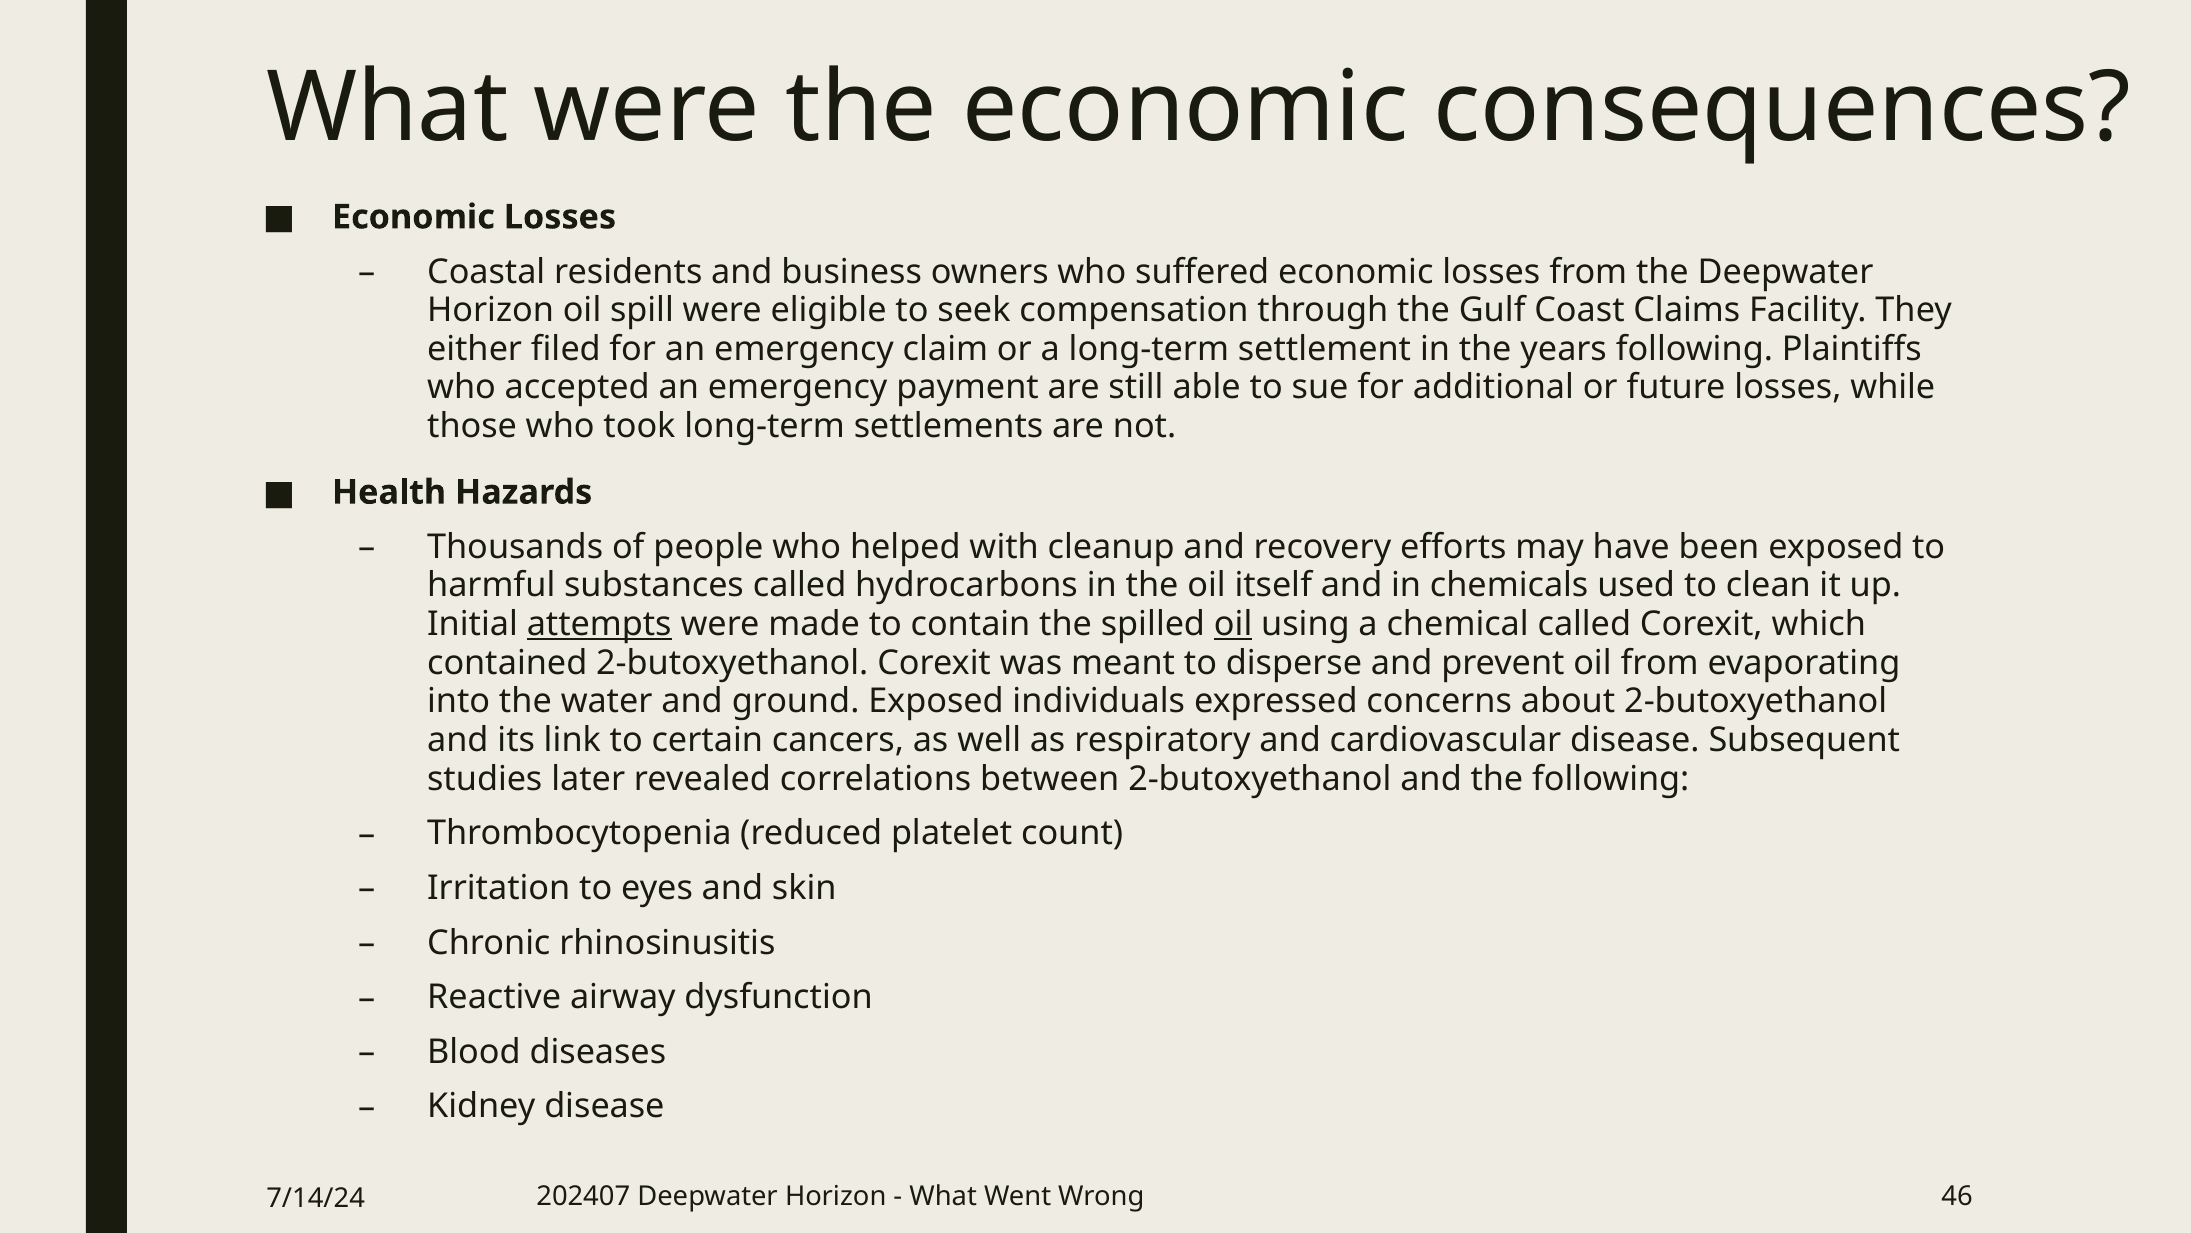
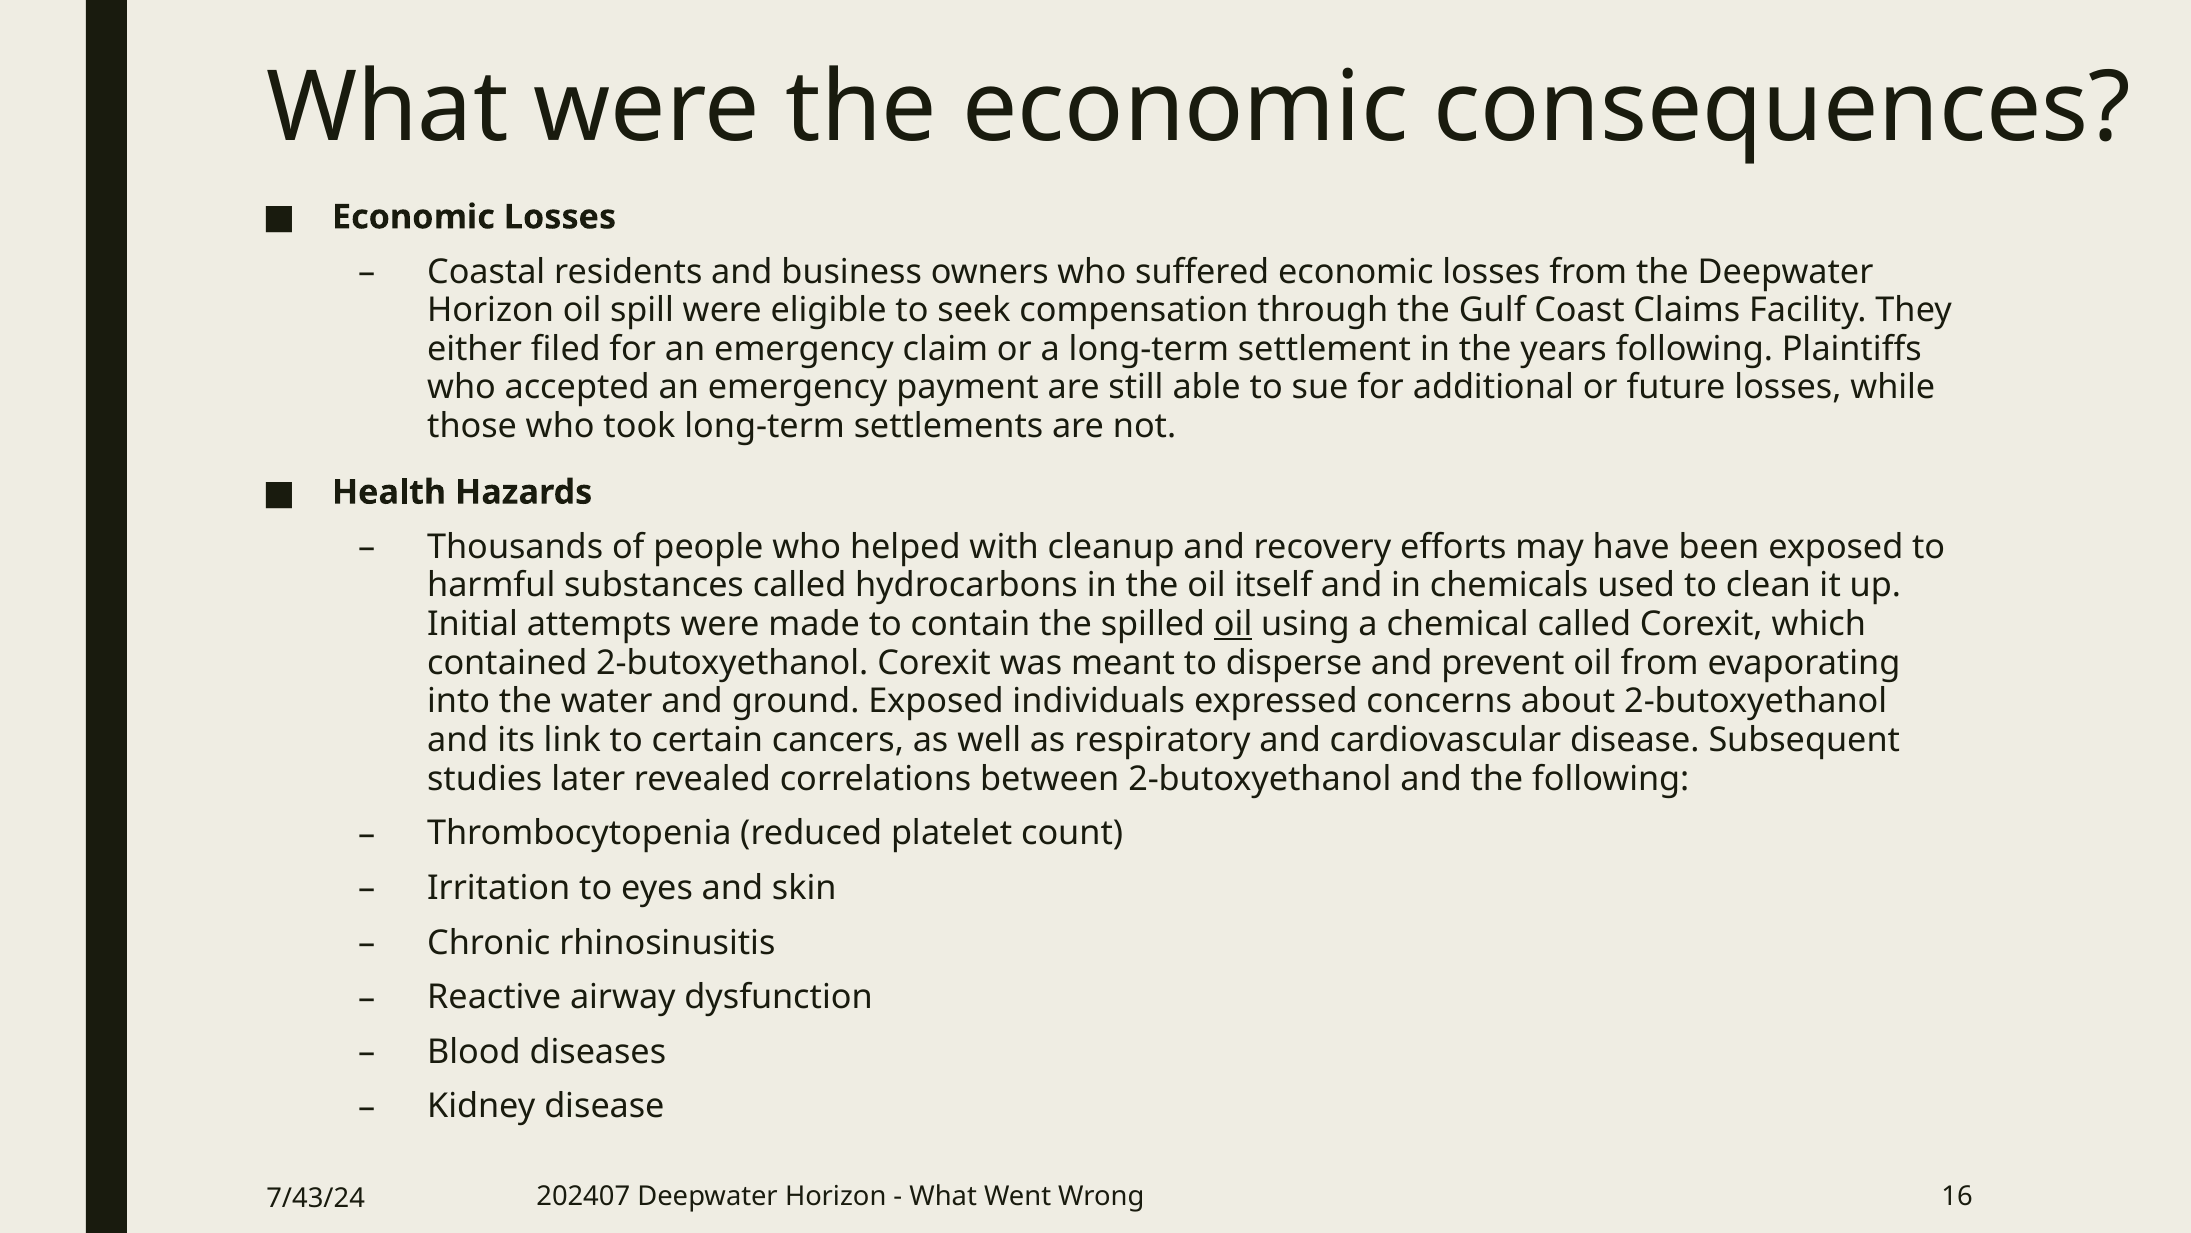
attempts underline: present -> none
46: 46 -> 16
7/14/24: 7/14/24 -> 7/43/24
